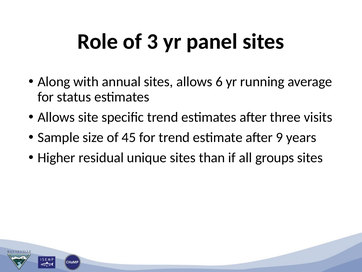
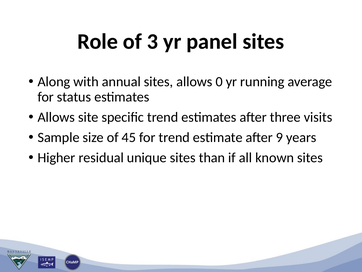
6: 6 -> 0
groups: groups -> known
